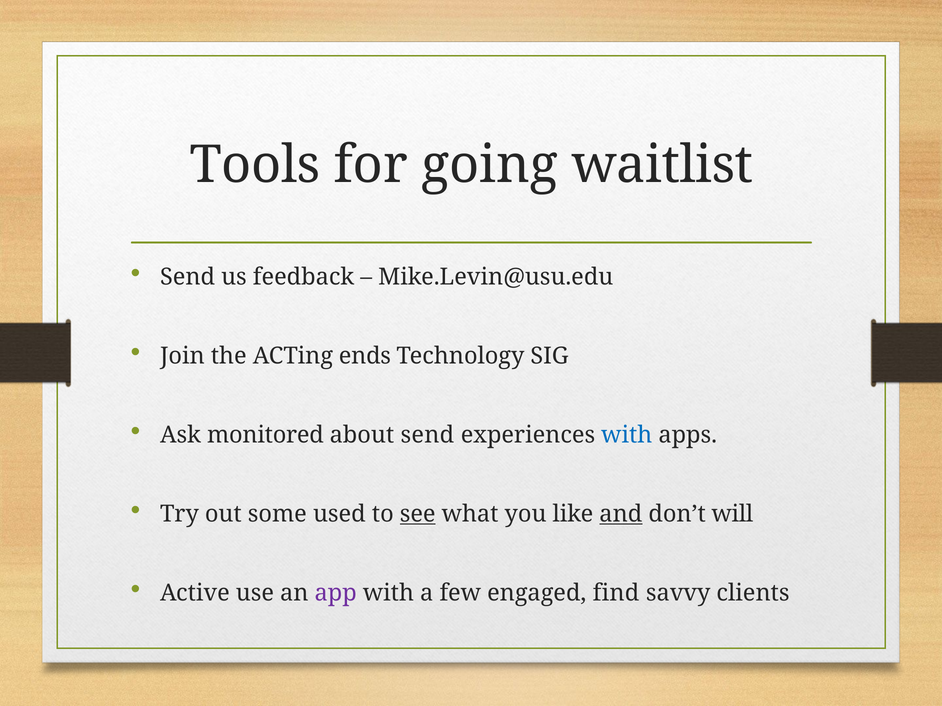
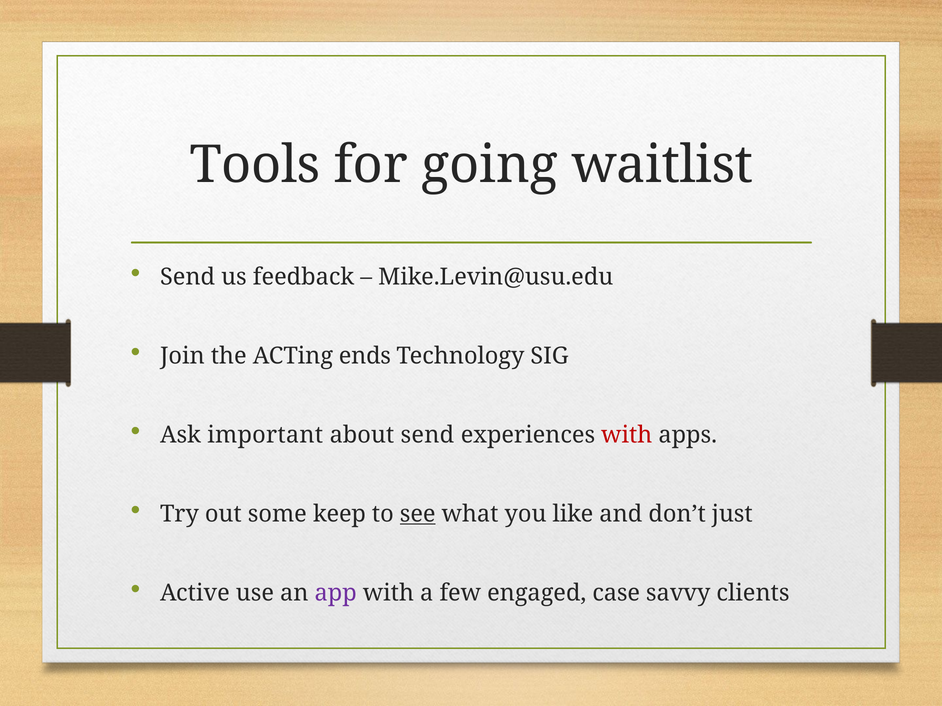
monitored: monitored -> important
with at (627, 435) colour: blue -> red
used: used -> keep
and underline: present -> none
will: will -> just
find: find -> case
